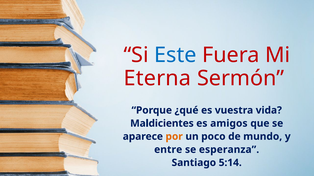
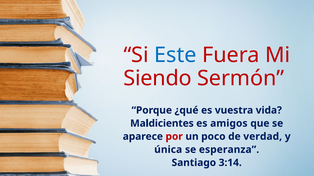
Eterna: Eterna -> Siendo
por colour: orange -> red
mundo: mundo -> verdad
entre: entre -> única
5:14: 5:14 -> 3:14
